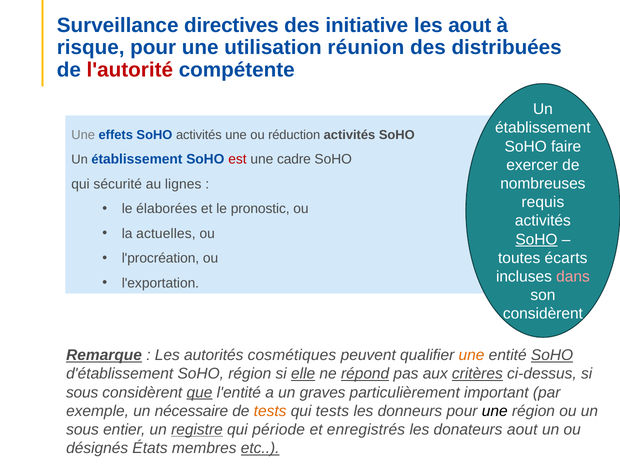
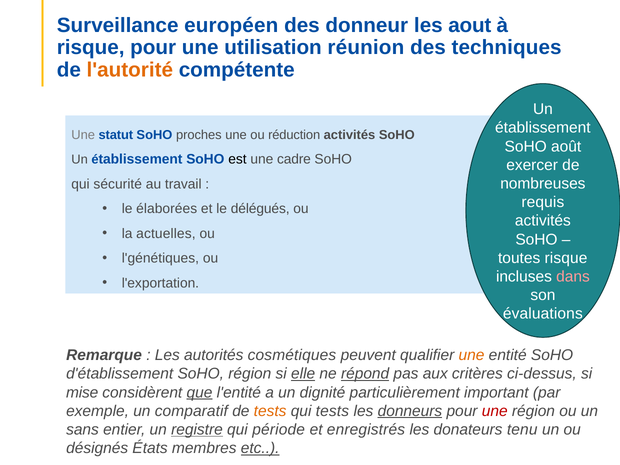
directives: directives -> européen
initiative: initiative -> donneur
distribuées: distribuées -> techniques
l'autorité colour: red -> orange
effets: effets -> statut
SoHO activités: activités -> proches
faire: faire -> août
est colour: red -> black
lignes: lignes -> travail
pronostic: pronostic -> délégués
SoHO at (536, 239) underline: present -> none
toutes écarts: écarts -> risque
l'procréation: l'procréation -> l'génétiques
considèrent at (543, 314): considèrent -> évaluations
Remarque underline: present -> none
SoHO at (552, 355) underline: present -> none
critères underline: present -> none
sous at (82, 392): sous -> mise
graves: graves -> dignité
nécessaire: nécessaire -> comparatif
donneurs underline: none -> present
une at (495, 411) colour: black -> red
sous at (83, 430): sous -> sans
donateurs aout: aout -> tenu
